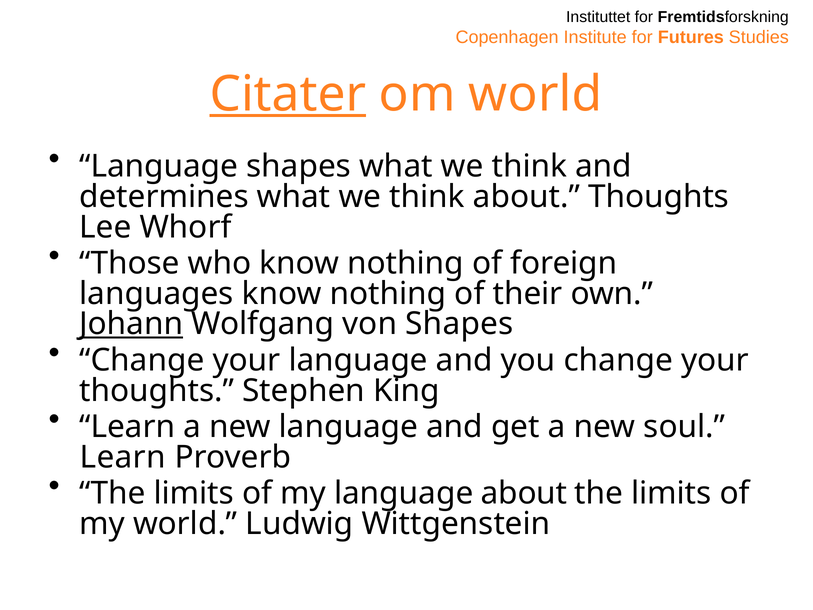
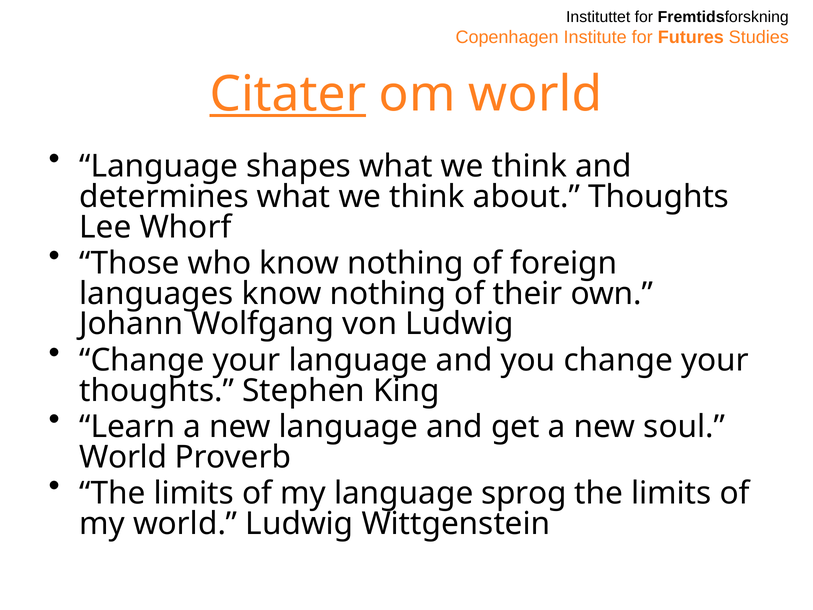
Johann underline: present -> none
von Shapes: Shapes -> Ludwig
Learn at (123, 457): Learn -> World
language about: about -> sprog
